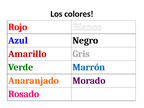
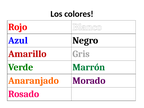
Marrón colour: blue -> green
